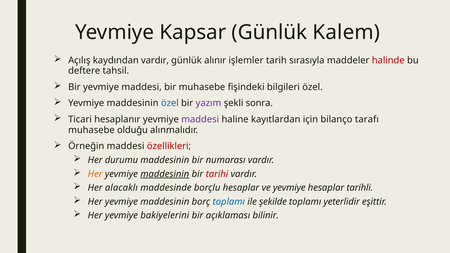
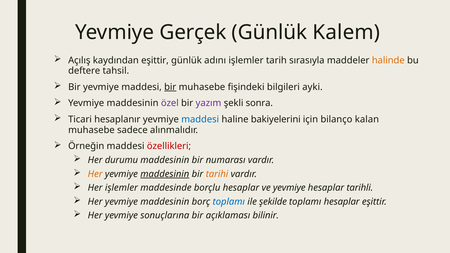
Kapsar: Kapsar -> Gerçek
kaydından vardır: vardır -> eşittir
alınır: alınır -> adını
halinde colour: red -> orange
bir at (170, 87) underline: none -> present
bilgileri özel: özel -> ayki
özel at (170, 103) colour: blue -> purple
maddesi at (200, 119) colour: purple -> blue
kayıtlardan: kayıtlardan -> bakiyelerini
tarafı: tarafı -> kalan
olduğu: olduğu -> sadece
tarihi colour: red -> orange
Her alacaklı: alacaklı -> işlemler
toplamı yeterlidir: yeterlidir -> hesaplar
bakiyelerini: bakiyelerini -> sonuçlarına
